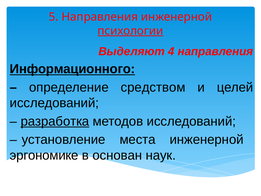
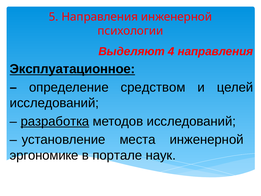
психологии underline: present -> none
Информационного: Информационного -> Эксплуатационное
основан: основан -> портале
